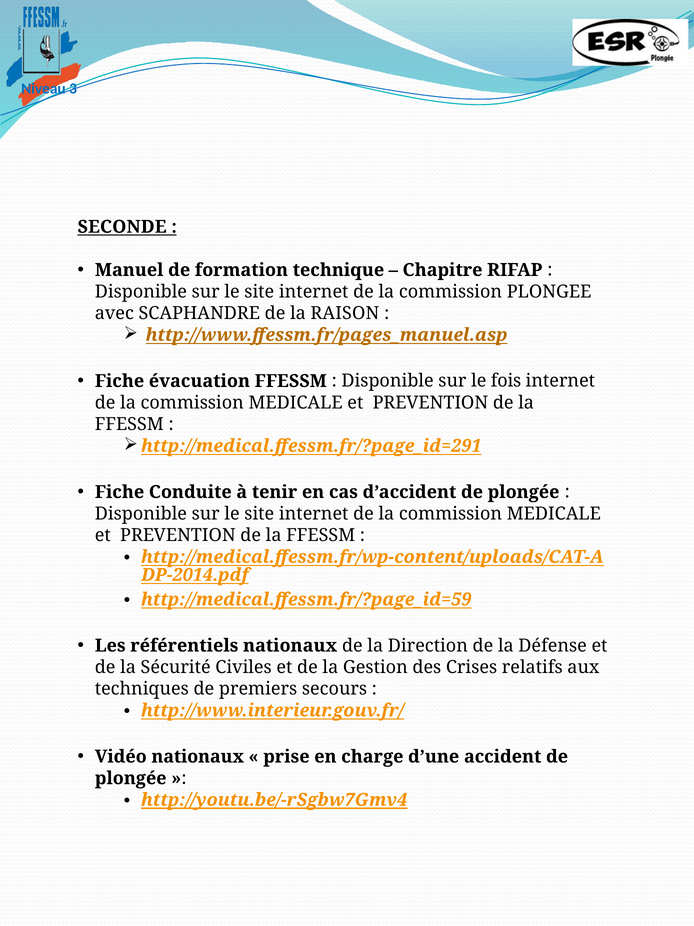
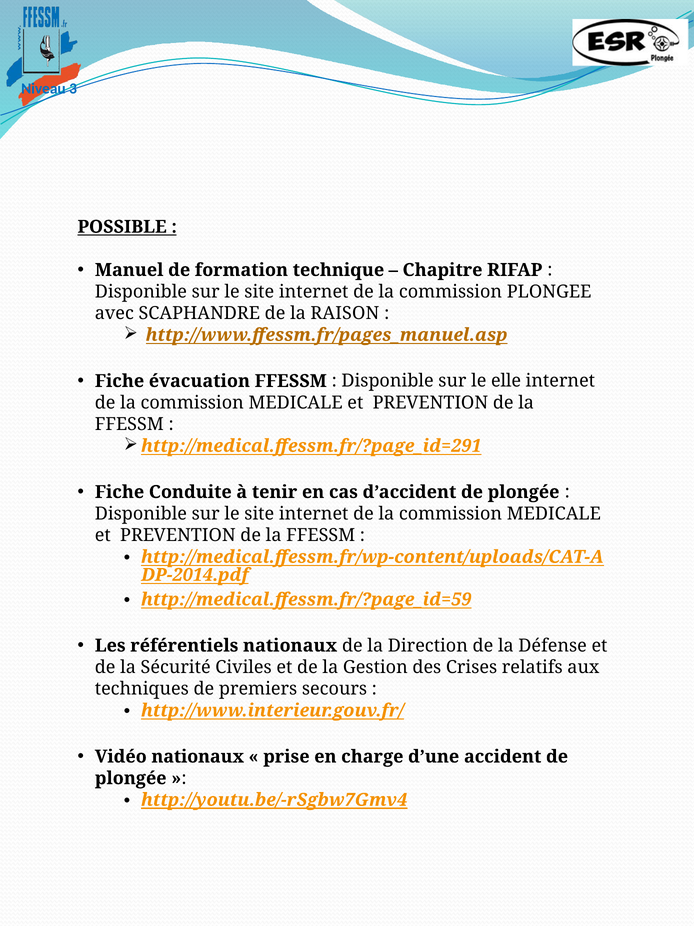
SECONDE: SECONDE -> POSSIBLE
fois: fois -> elle
